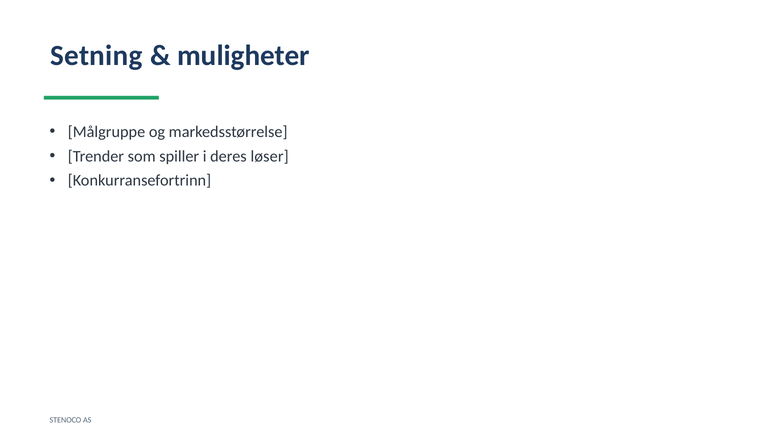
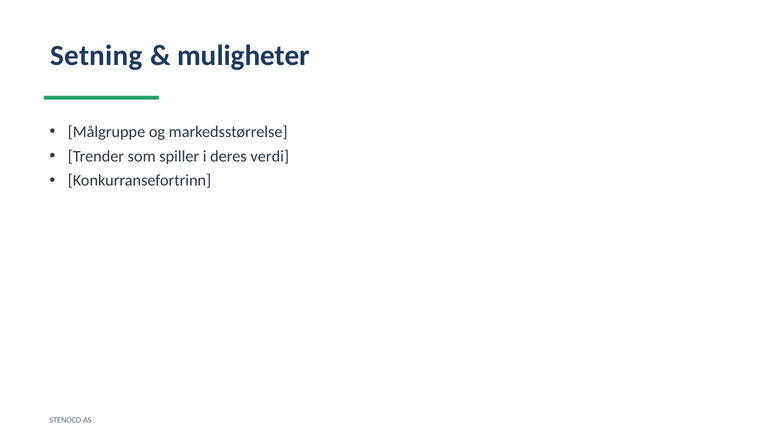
løser: løser -> verdi
